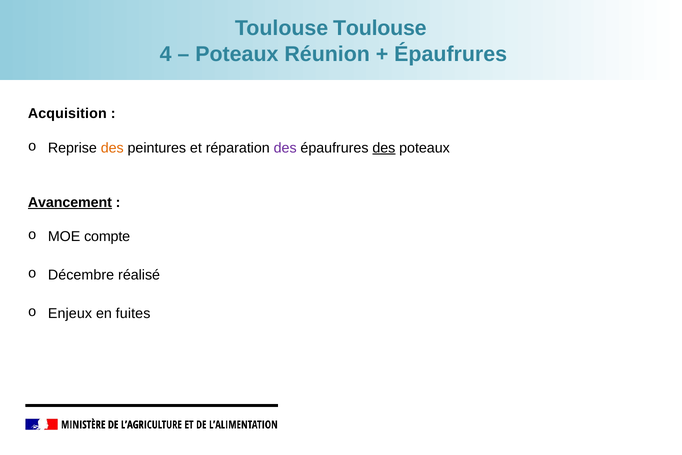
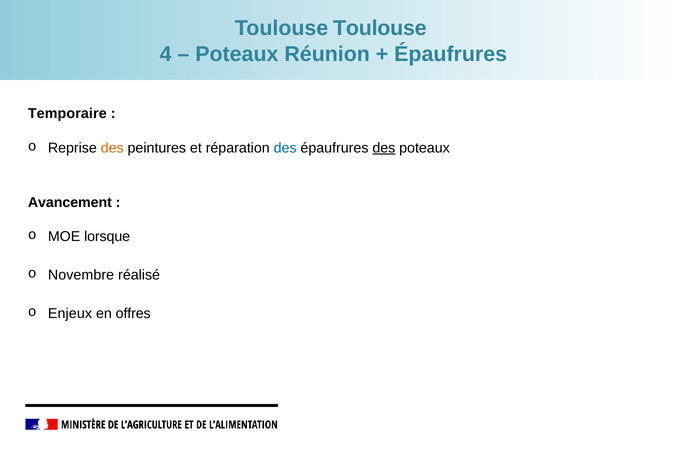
Acquisition: Acquisition -> Temporaire
des at (285, 148) colour: purple -> blue
Avancement underline: present -> none
compte: compte -> lorsque
Décembre: Décembre -> Novembre
fuites: fuites -> offres
